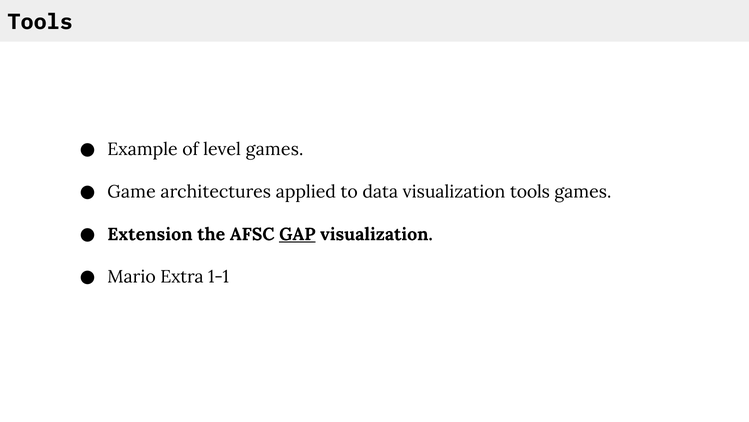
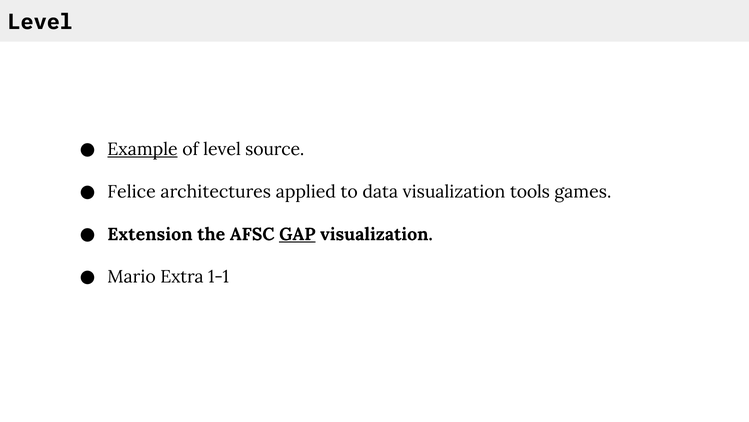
Tools at (40, 22): Tools -> Level
Example underline: none -> present
level games: games -> source
Game: Game -> Felice
